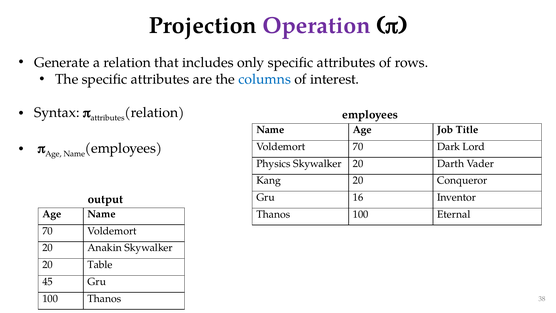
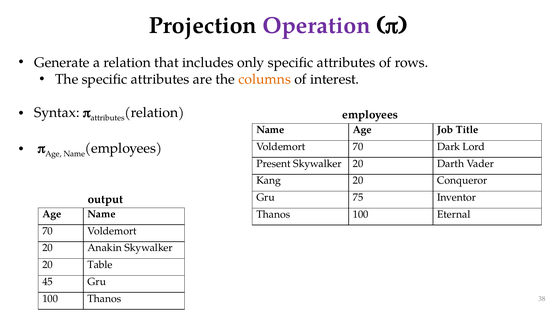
columns colour: blue -> orange
Physics: Physics -> Present
16: 16 -> 75
